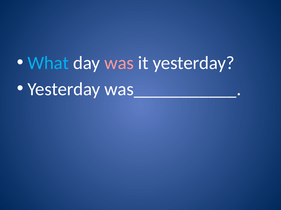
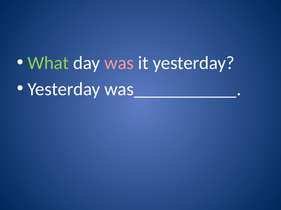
What colour: light blue -> light green
